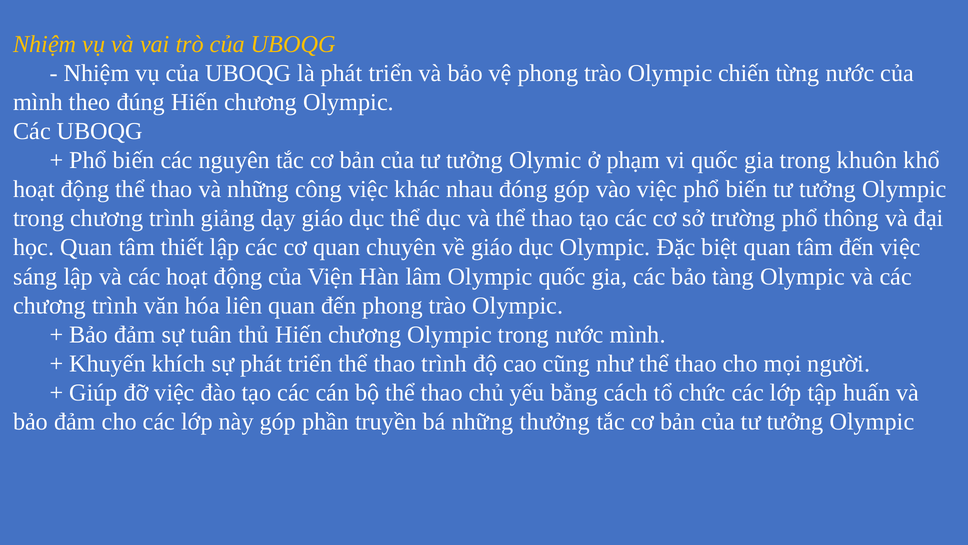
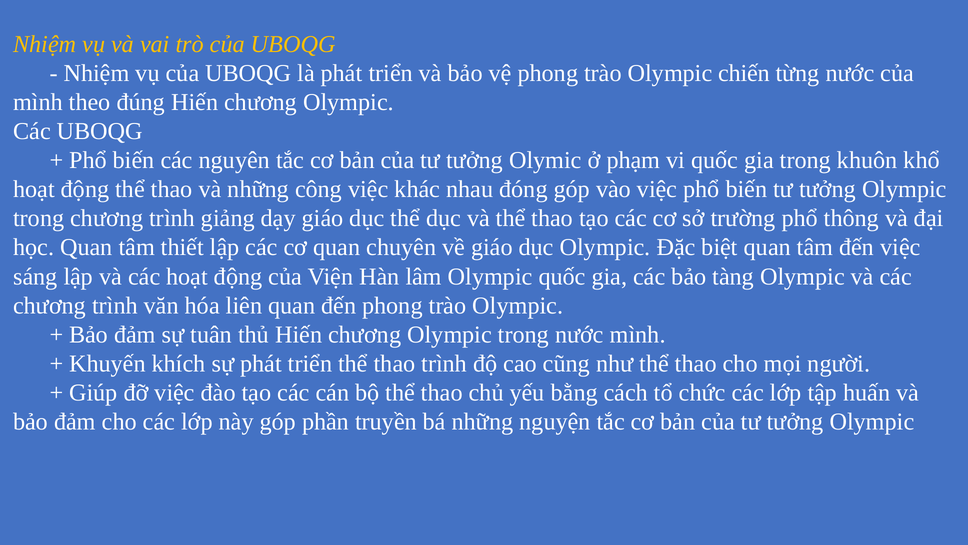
thưởng: thưởng -> nguyện
